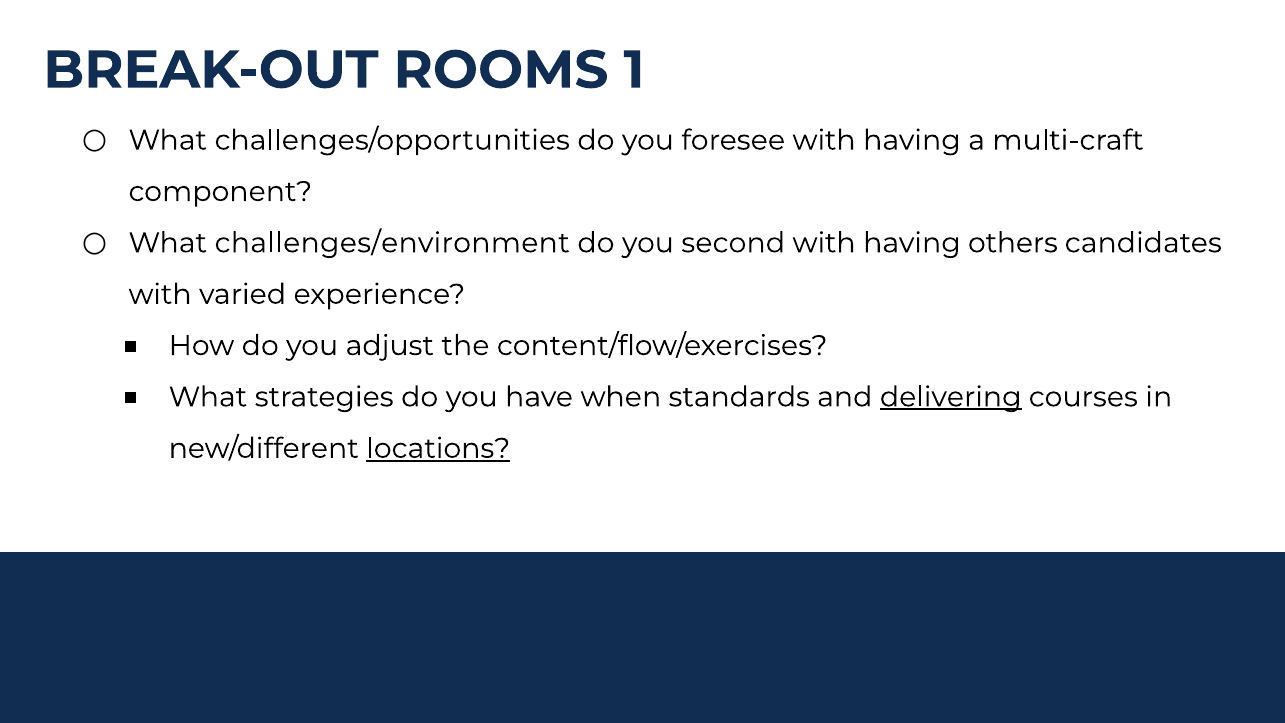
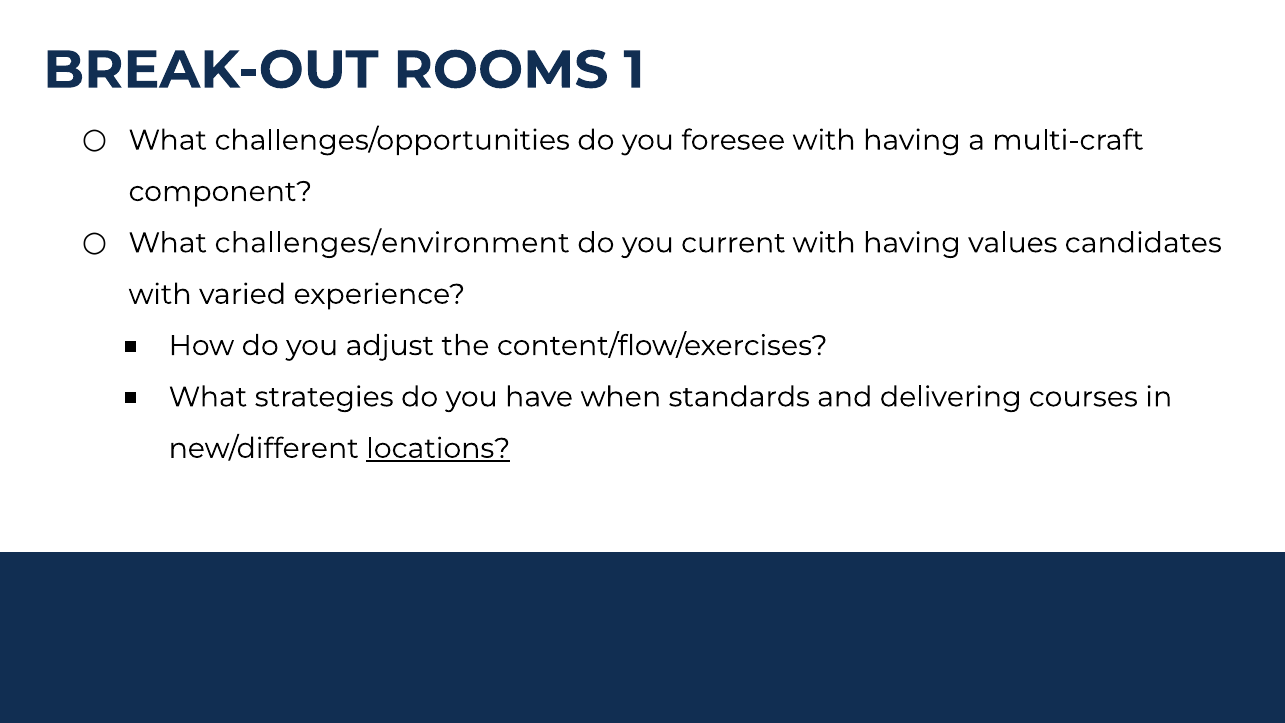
second: second -> current
others: others -> values
delivering underline: present -> none
